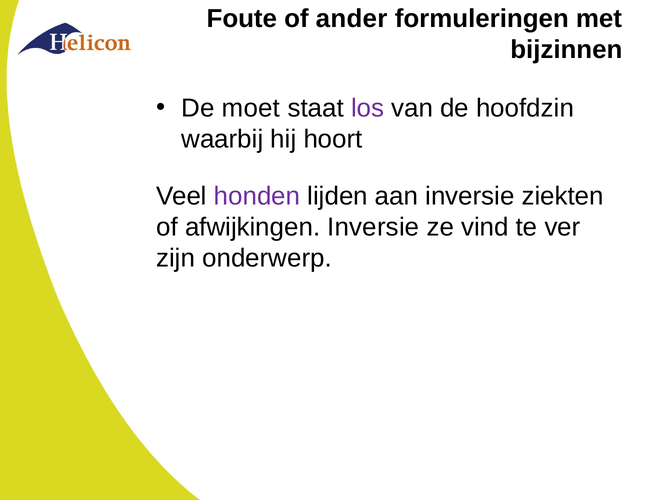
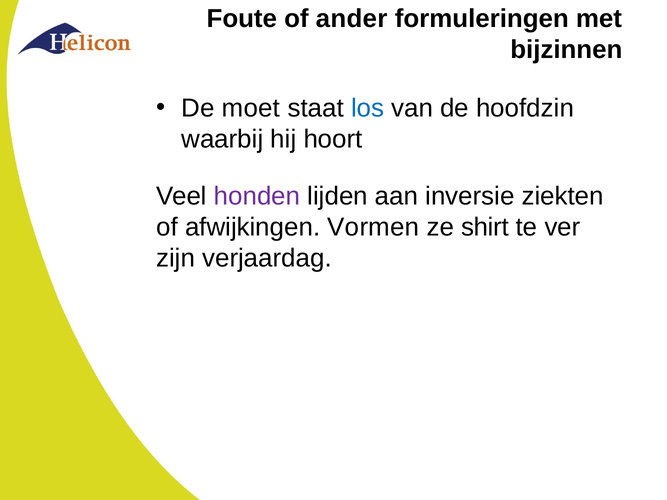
los colour: purple -> blue
afwijkingen Inversie: Inversie -> Vormen
vind: vind -> shirt
onderwerp: onderwerp -> verjaardag
